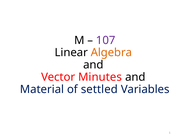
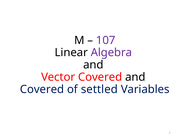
Algebra colour: orange -> purple
Vector Minutes: Minutes -> Covered
Material at (42, 89): Material -> Covered
